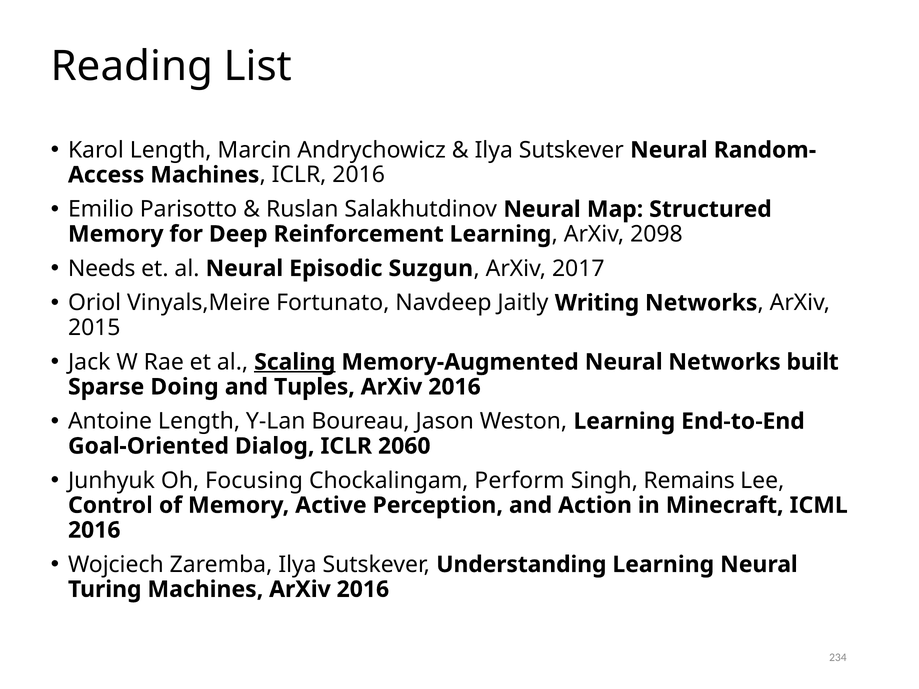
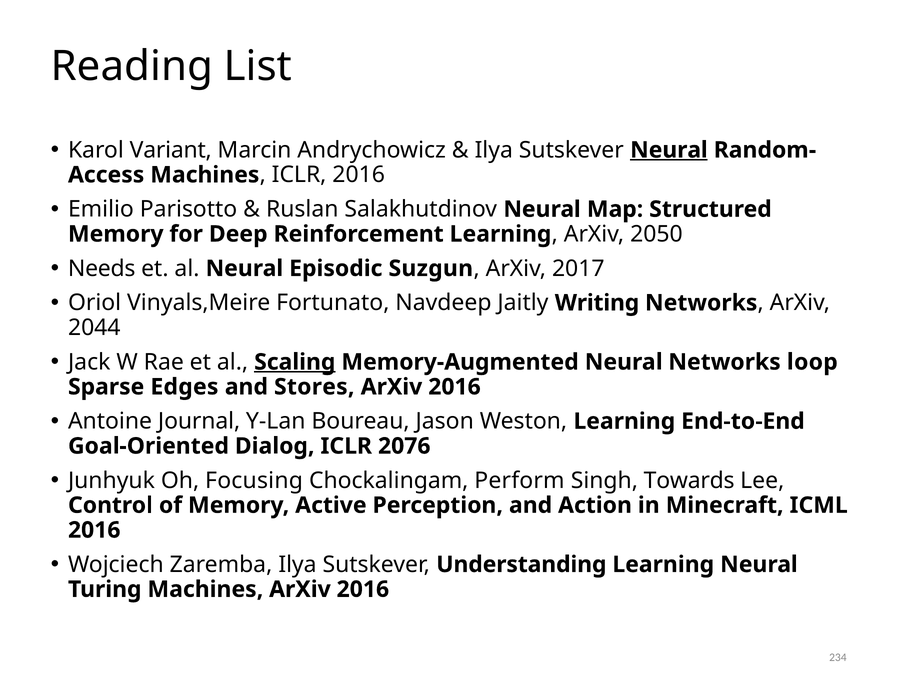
Karol Length: Length -> Variant
Neural at (669, 150) underline: none -> present
2098: 2098 -> 2050
2015: 2015 -> 2044
built: built -> loop
Doing: Doing -> Edges
Tuples: Tuples -> Stores
Antoine Length: Length -> Journal
2060: 2060 -> 2076
Remains: Remains -> Towards
